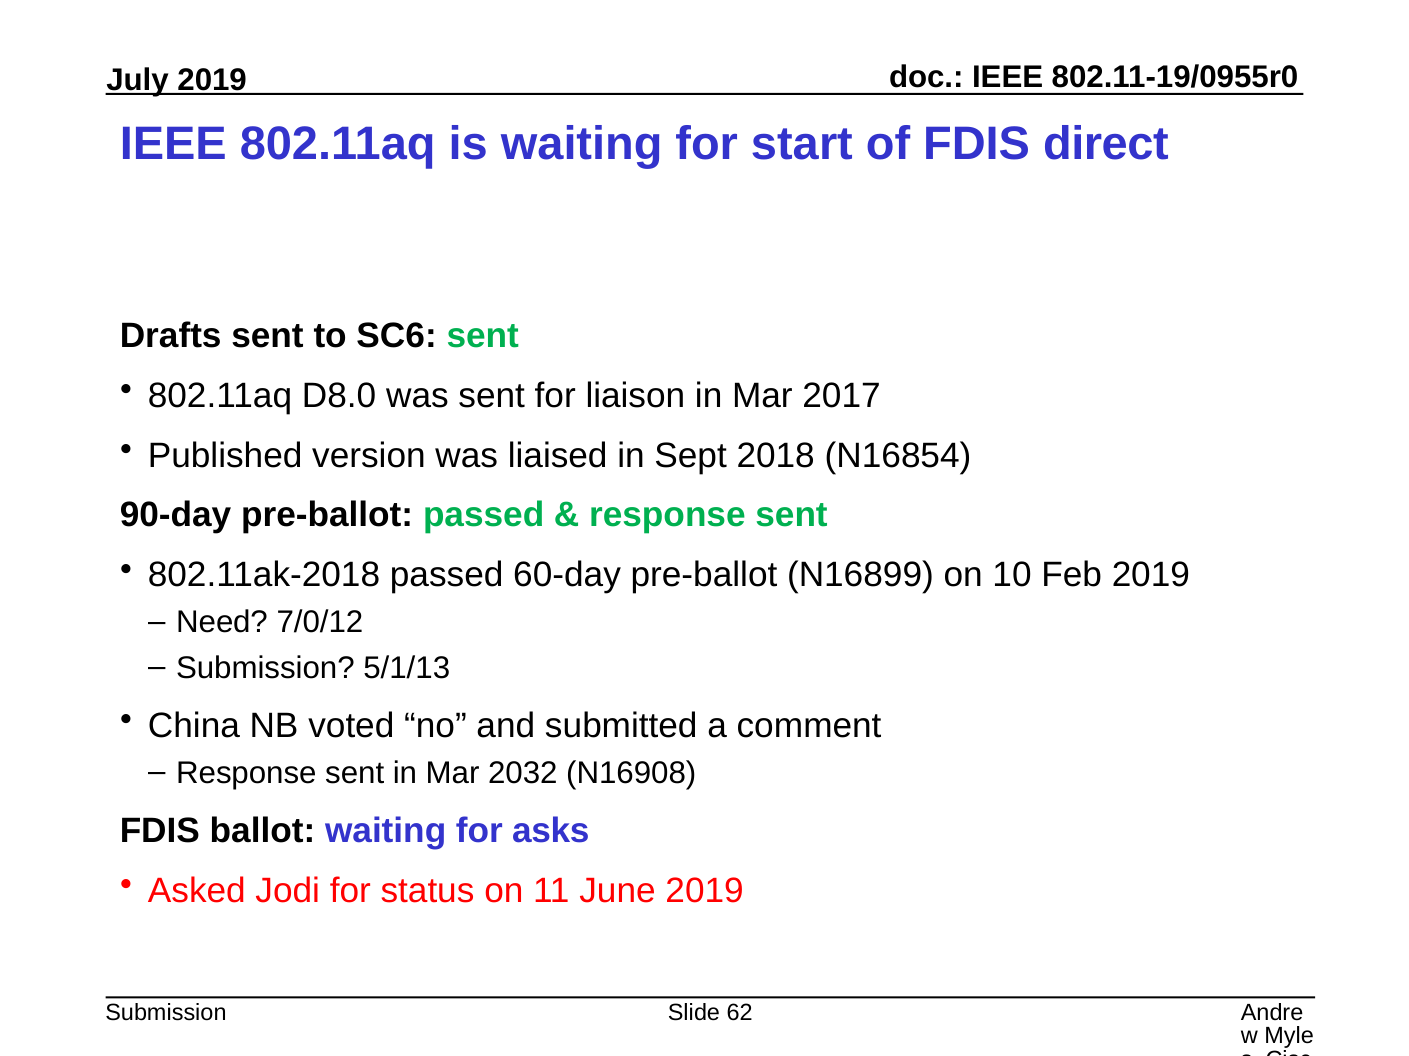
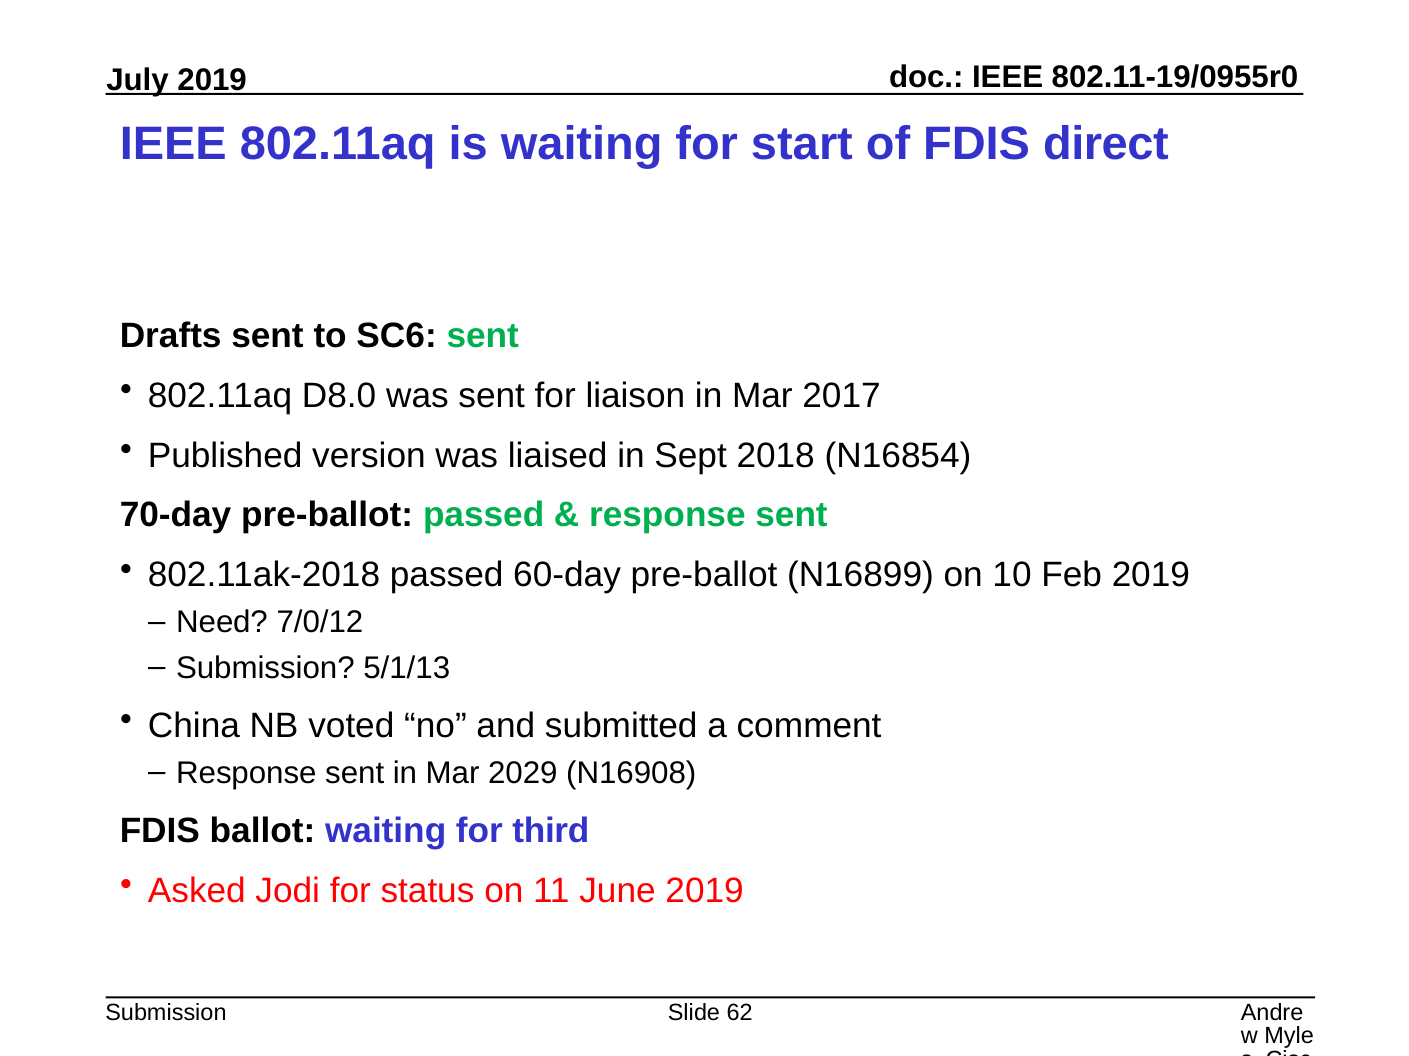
90-day: 90-day -> 70-day
2032: 2032 -> 2029
asks: asks -> third
